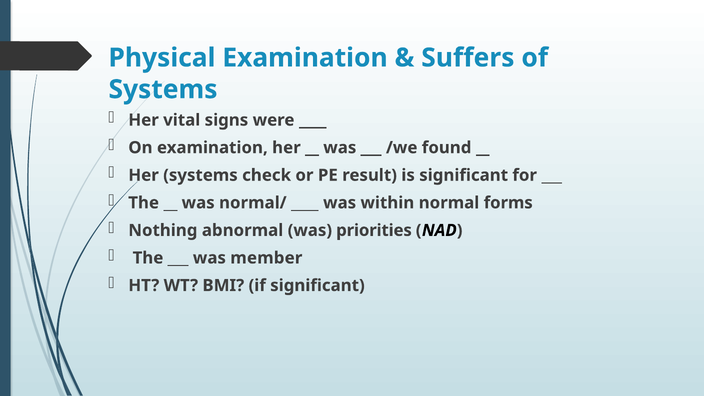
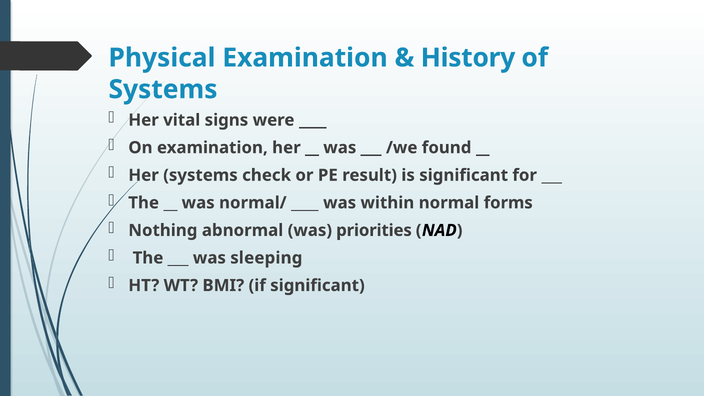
Suffers: Suffers -> History
member: member -> sleeping
